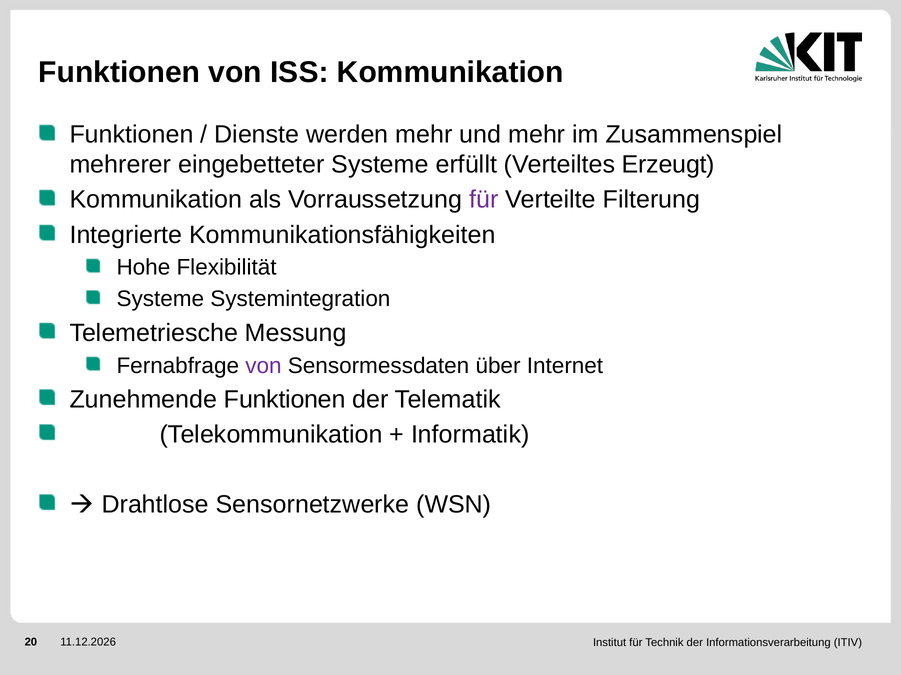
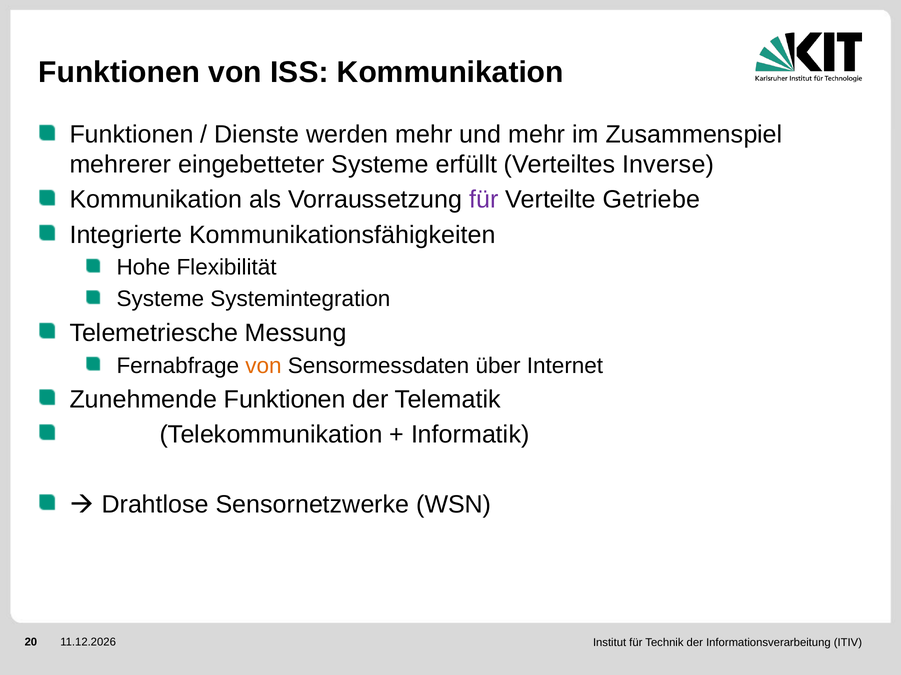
Erzeugt: Erzeugt -> Inverse
Filterung: Filterung -> Getriebe
von at (263, 366) colour: purple -> orange
